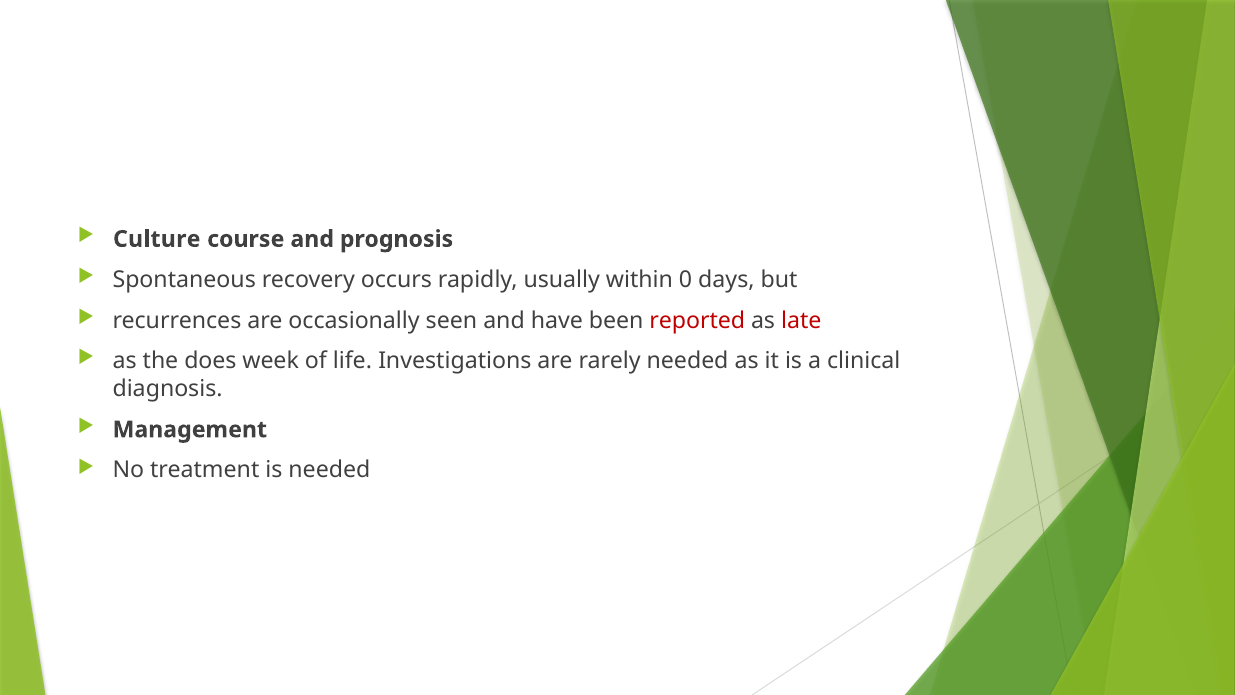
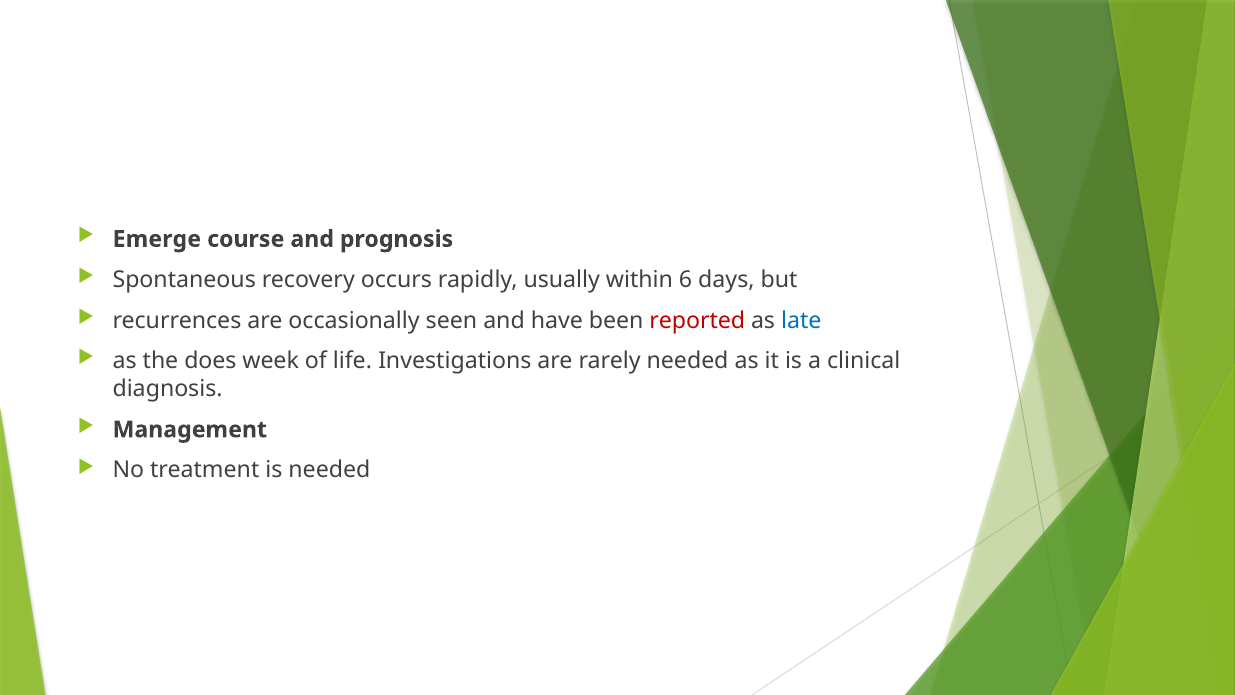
Culture: Culture -> Emerge
0: 0 -> 6
late colour: red -> blue
